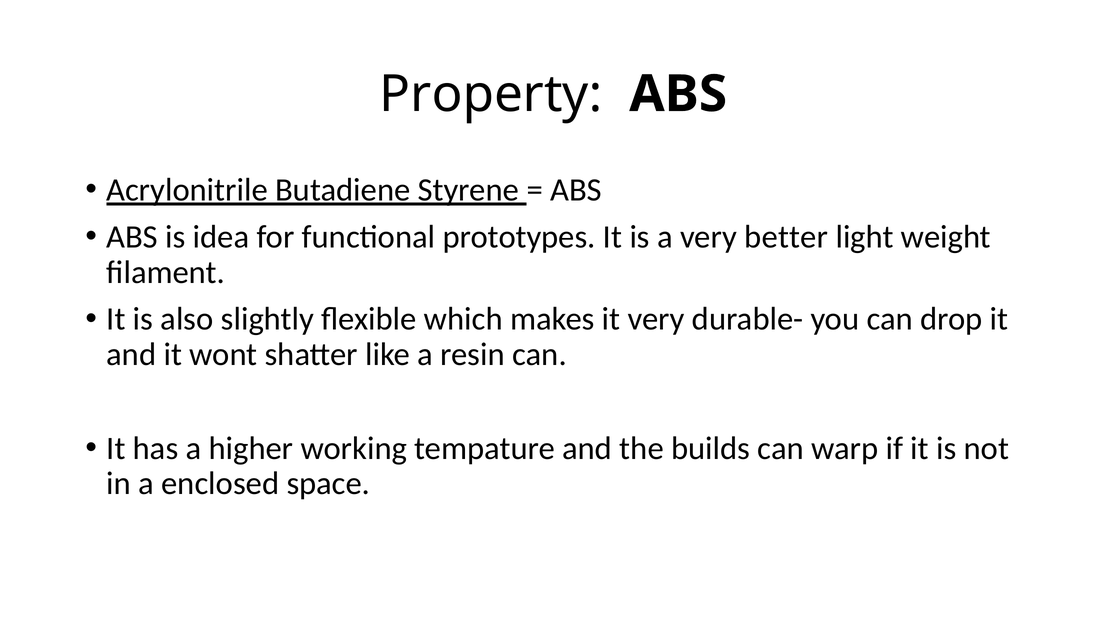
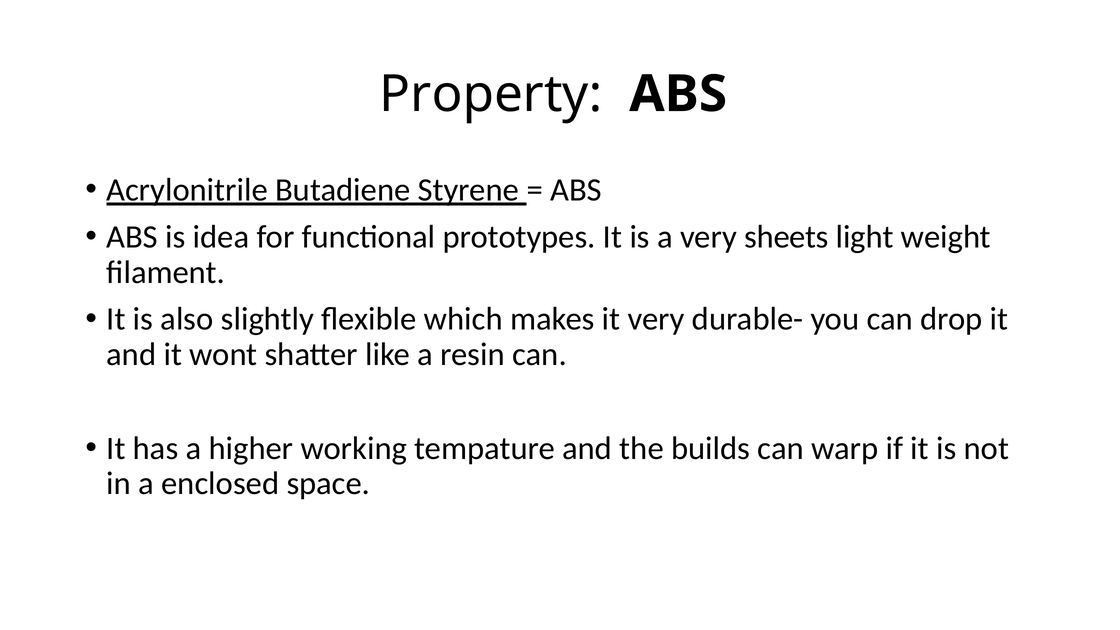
better: better -> sheets
